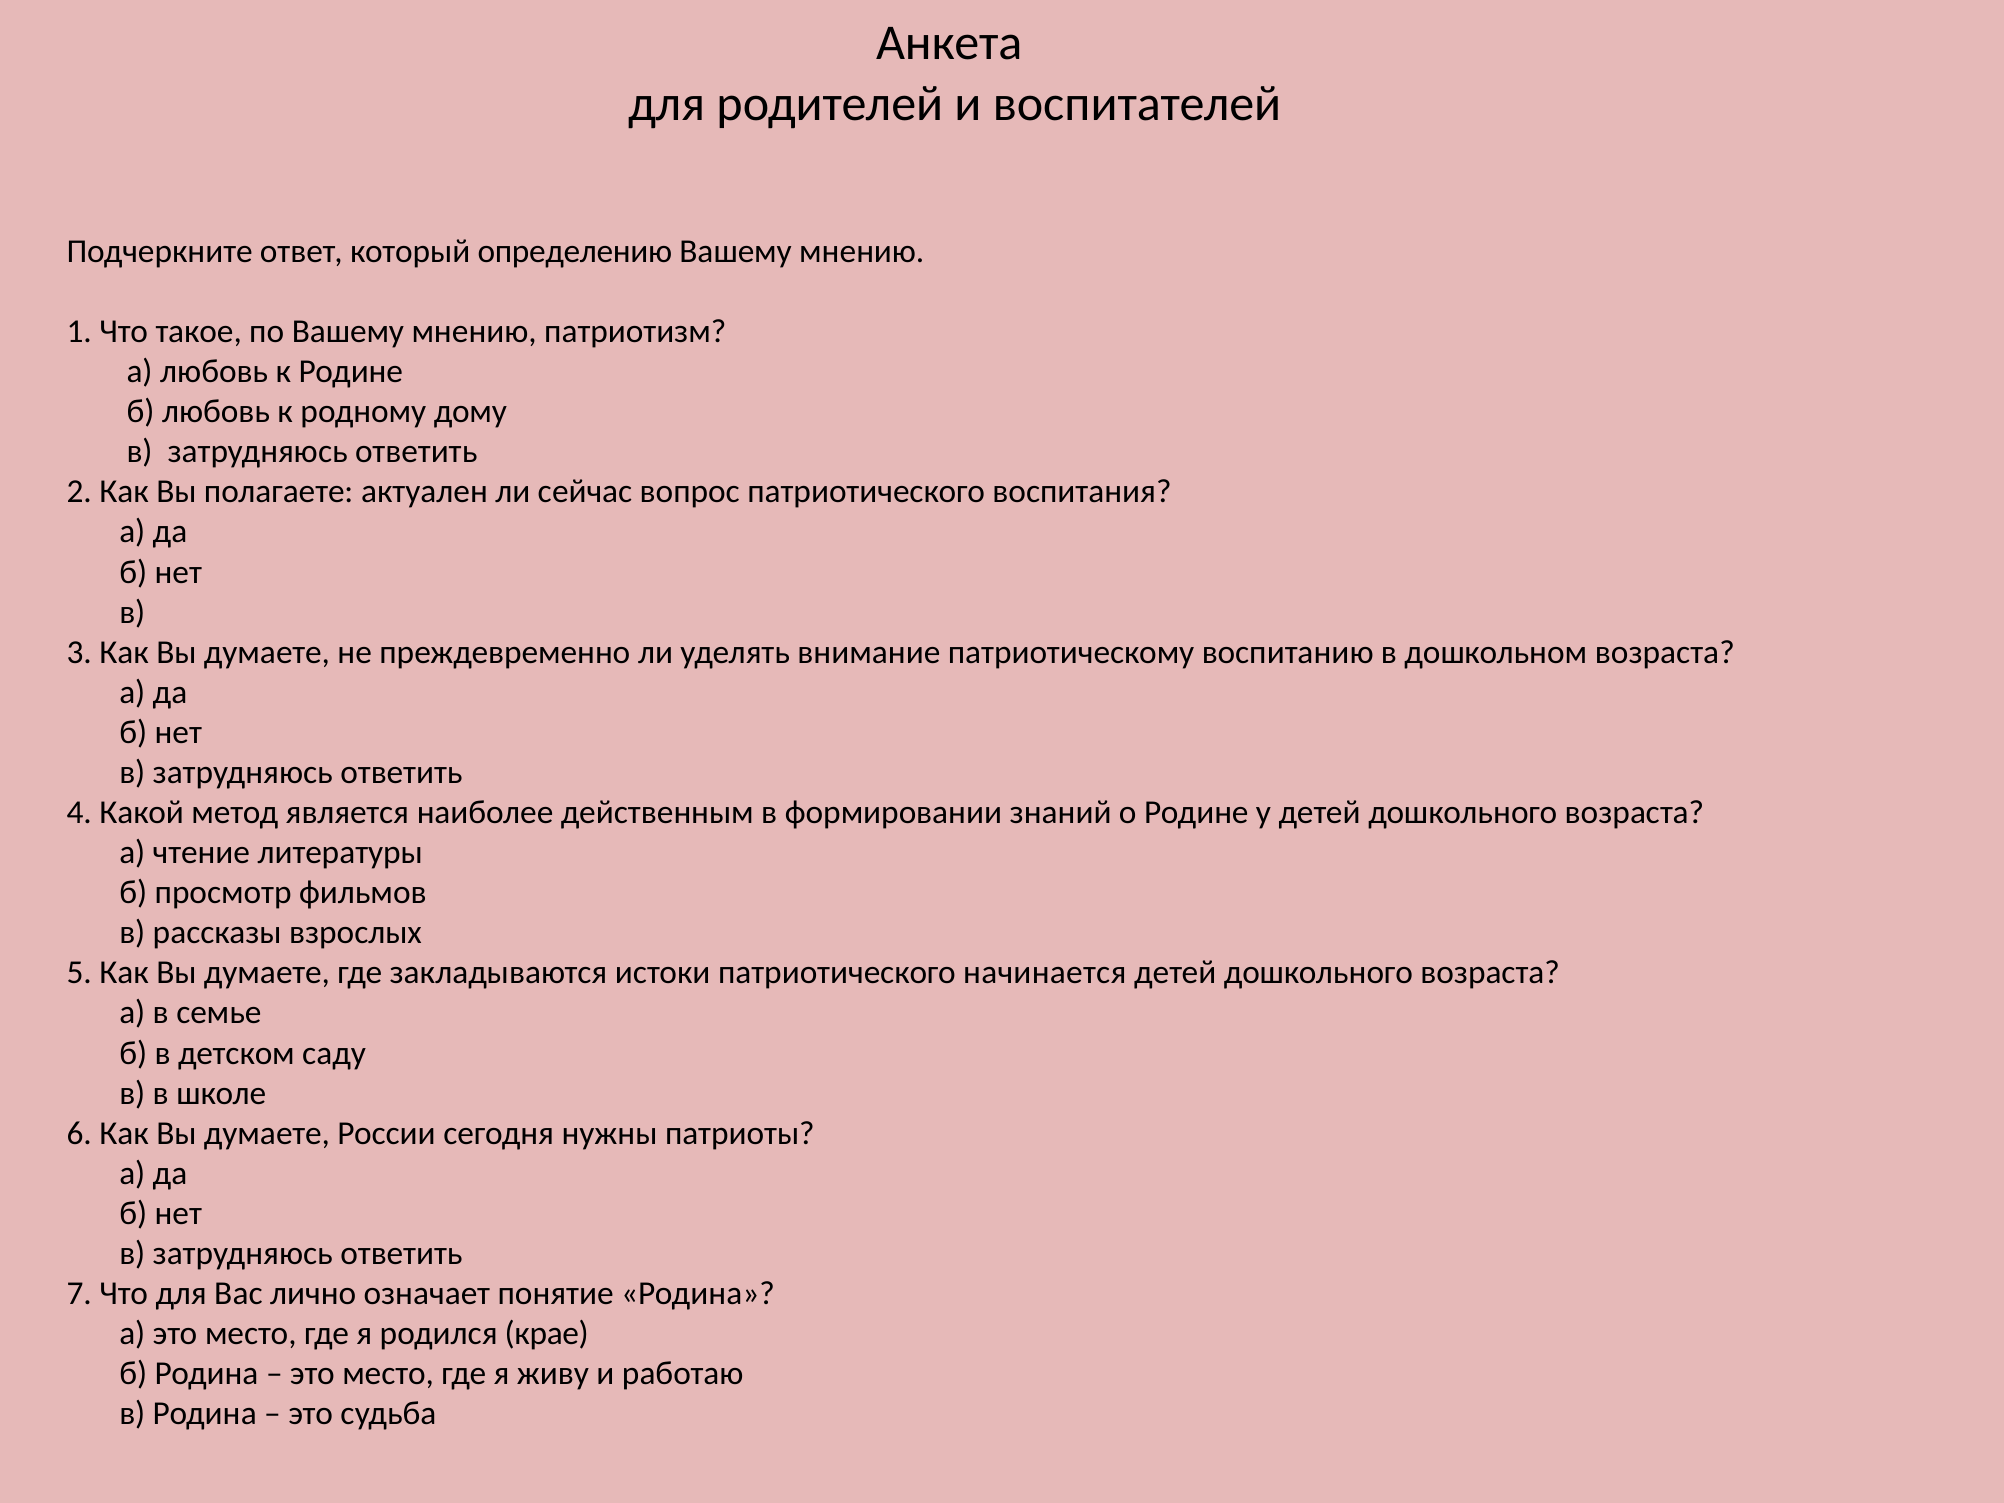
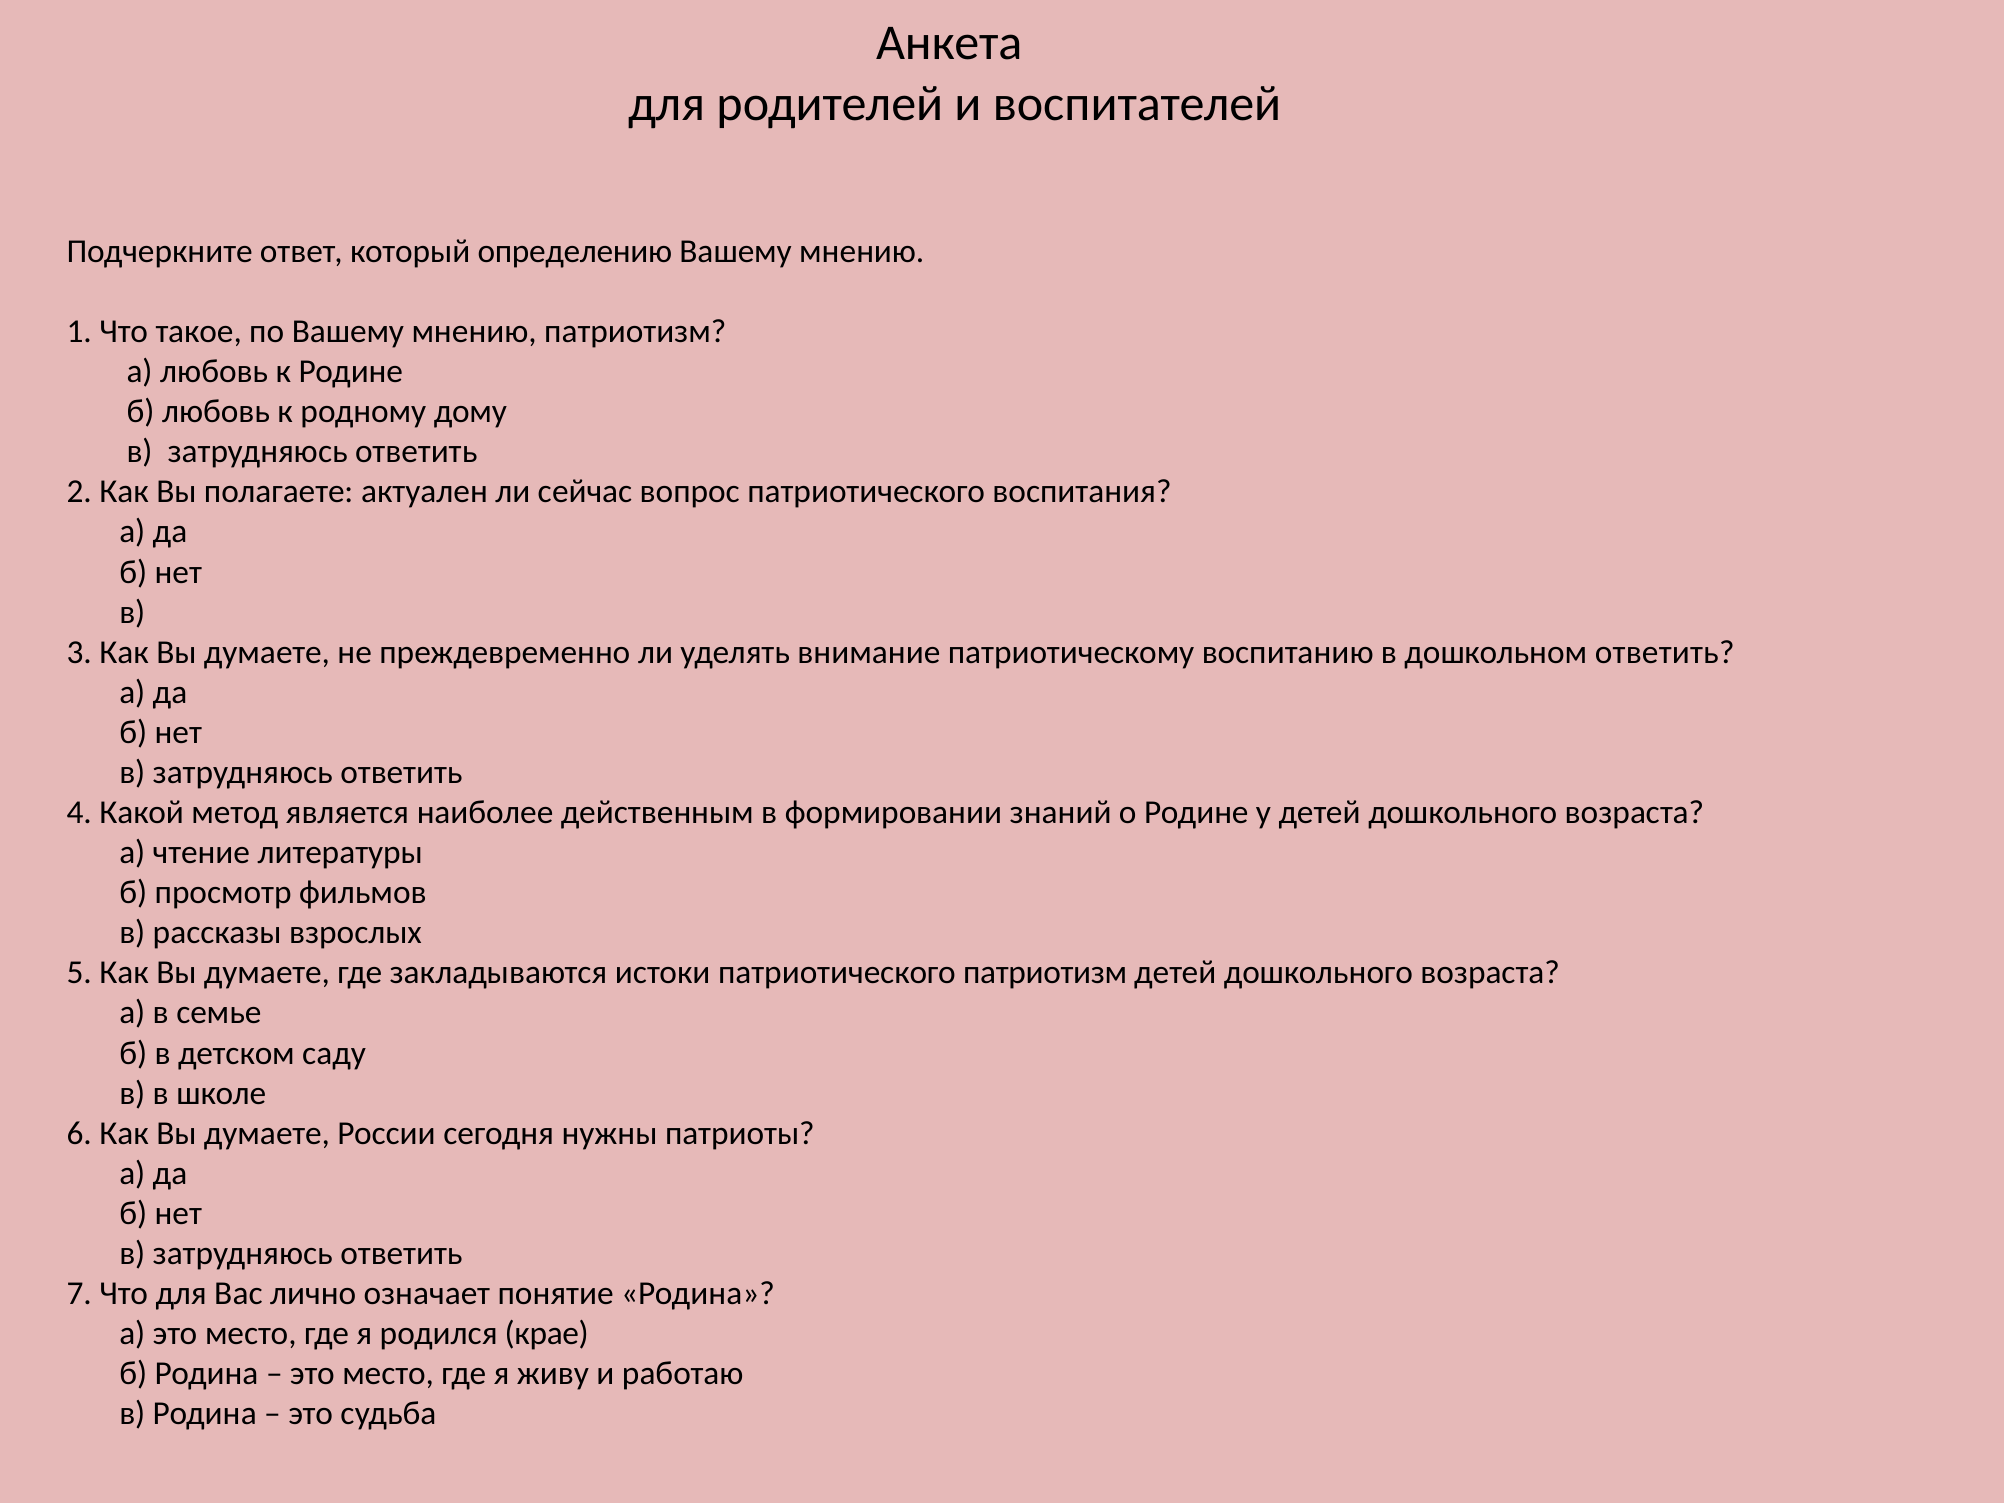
дошкольном возраста: возраста -> ответить
патриотического начинается: начинается -> патриотизм
